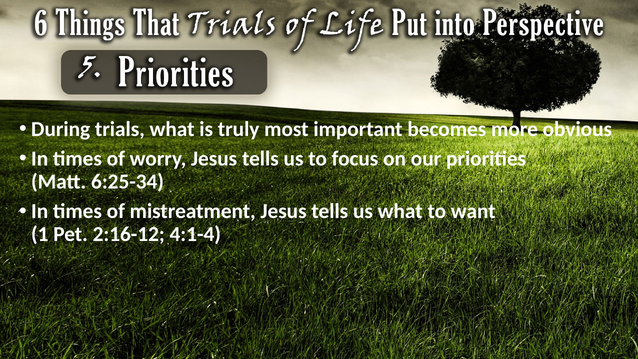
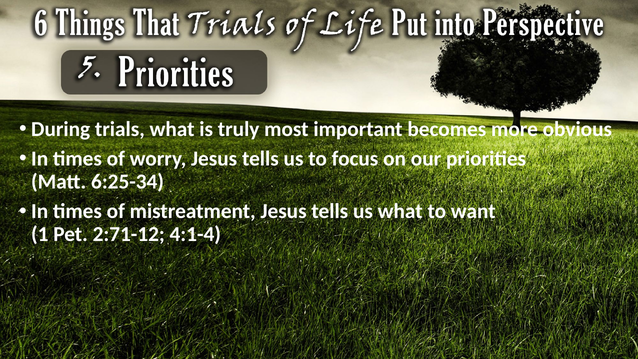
2:16-12: 2:16-12 -> 2:71-12
